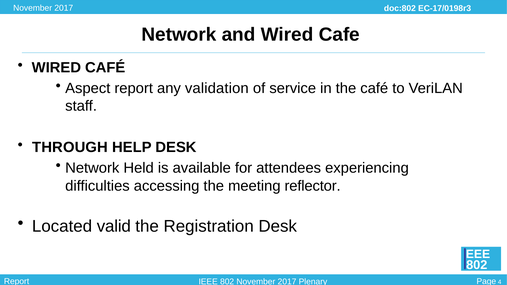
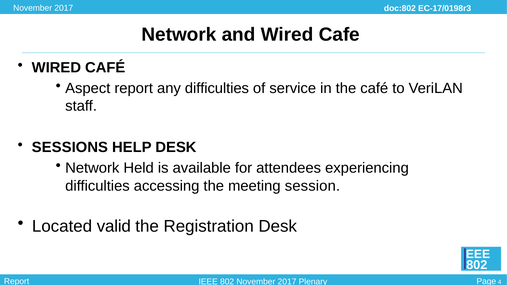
any validation: validation -> difficulties
THROUGH: THROUGH -> SESSIONS
reflector: reflector -> session
